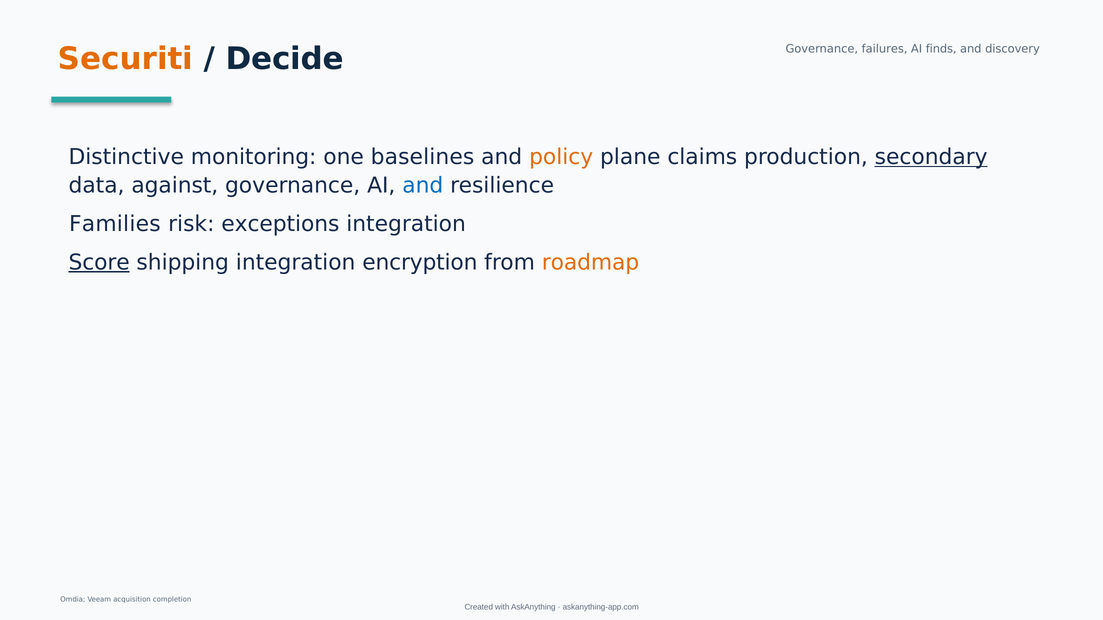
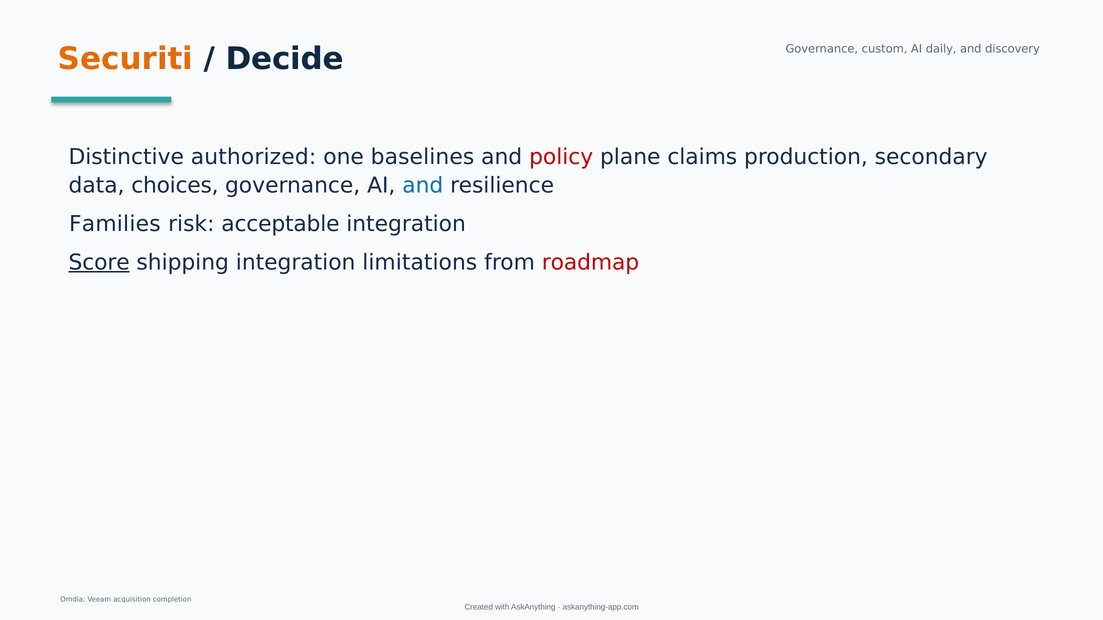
failures: failures -> custom
finds: finds -> daily
monitoring: monitoring -> authorized
policy colour: orange -> red
secondary underline: present -> none
against: against -> choices
exceptions: exceptions -> acceptable
encryption: encryption -> limitations
roadmap colour: orange -> red
